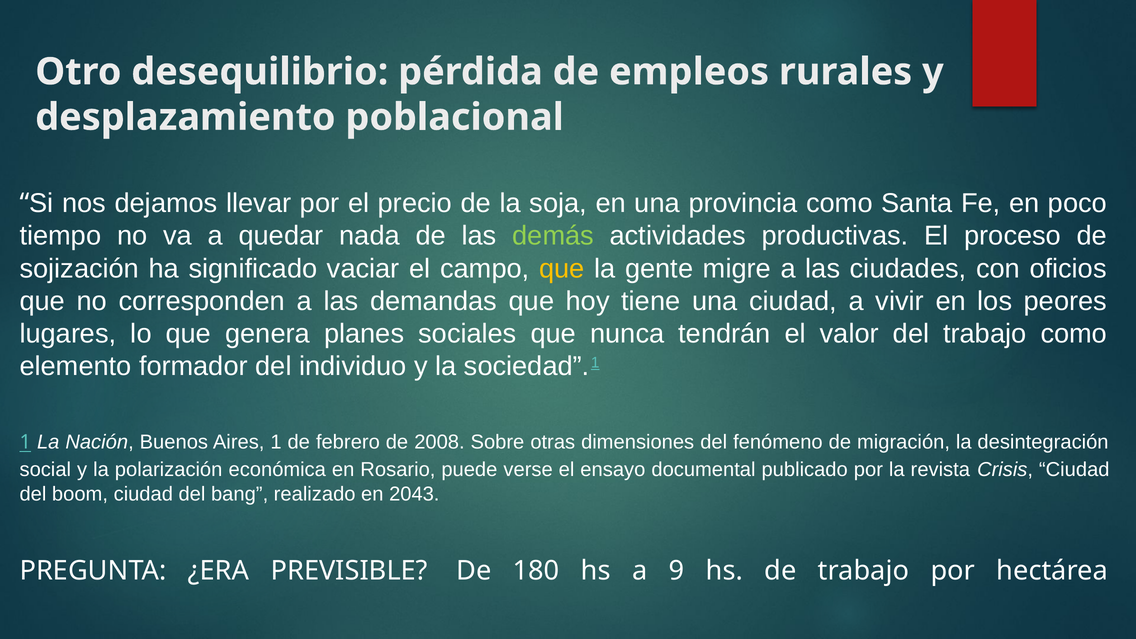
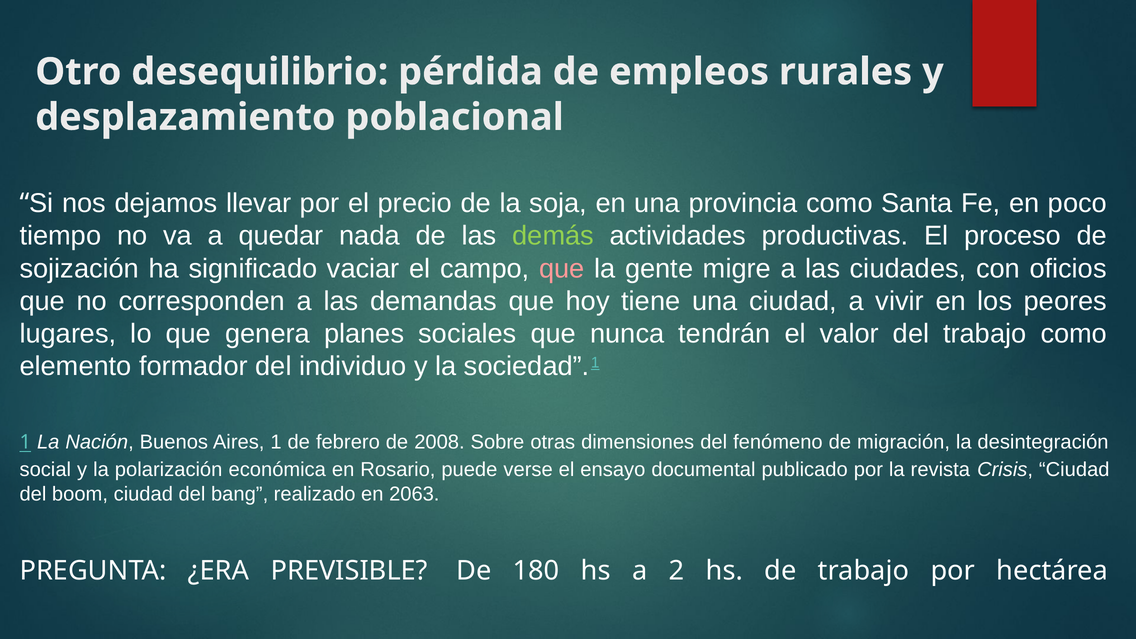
que at (562, 269) colour: yellow -> pink
2043: 2043 -> 2063
9: 9 -> 2
